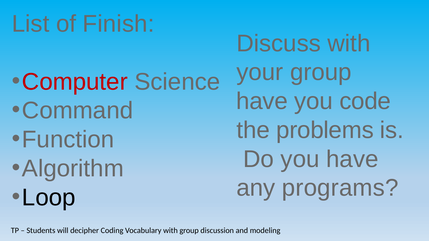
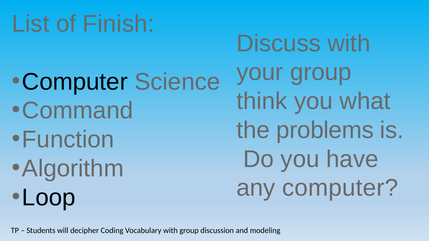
Computer at (75, 82) colour: red -> black
have at (262, 101): have -> think
code: code -> what
any programs: programs -> computer
